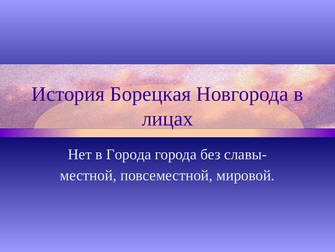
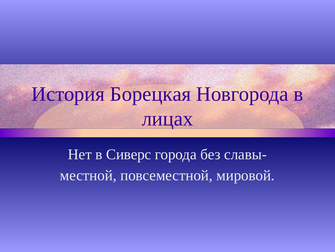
в Города: Города -> Сиверс
